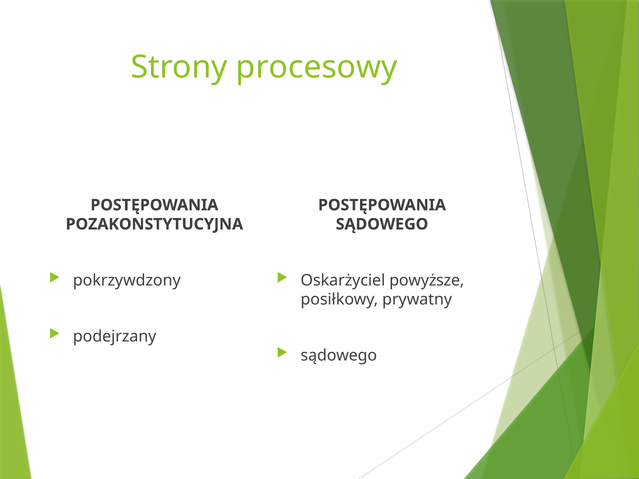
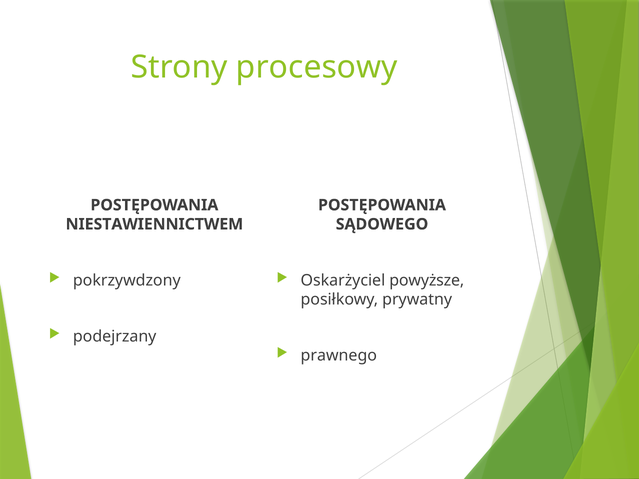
POZAKONSTYTUCYJNA: POZAKONSTYTUCYJNA -> NIESTAWIENNICTWEM
sądowego at (339, 356): sądowego -> prawnego
